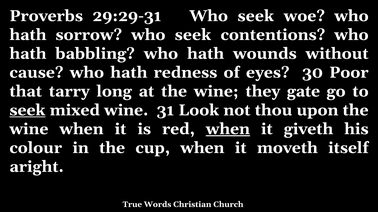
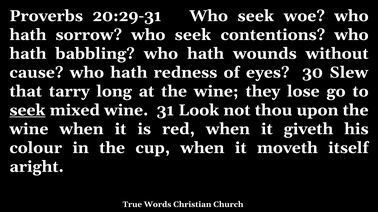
29:29-31: 29:29-31 -> 20:29-31
Poor: Poor -> Slew
gate: gate -> lose
when at (228, 129) underline: present -> none
